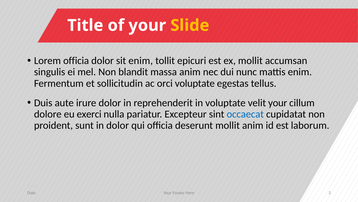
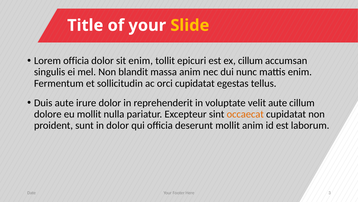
ex mollit: mollit -> cillum
orci voluptate: voluptate -> cupidatat
velit your: your -> aute
eu exerci: exerci -> mollit
occaecat colour: blue -> orange
